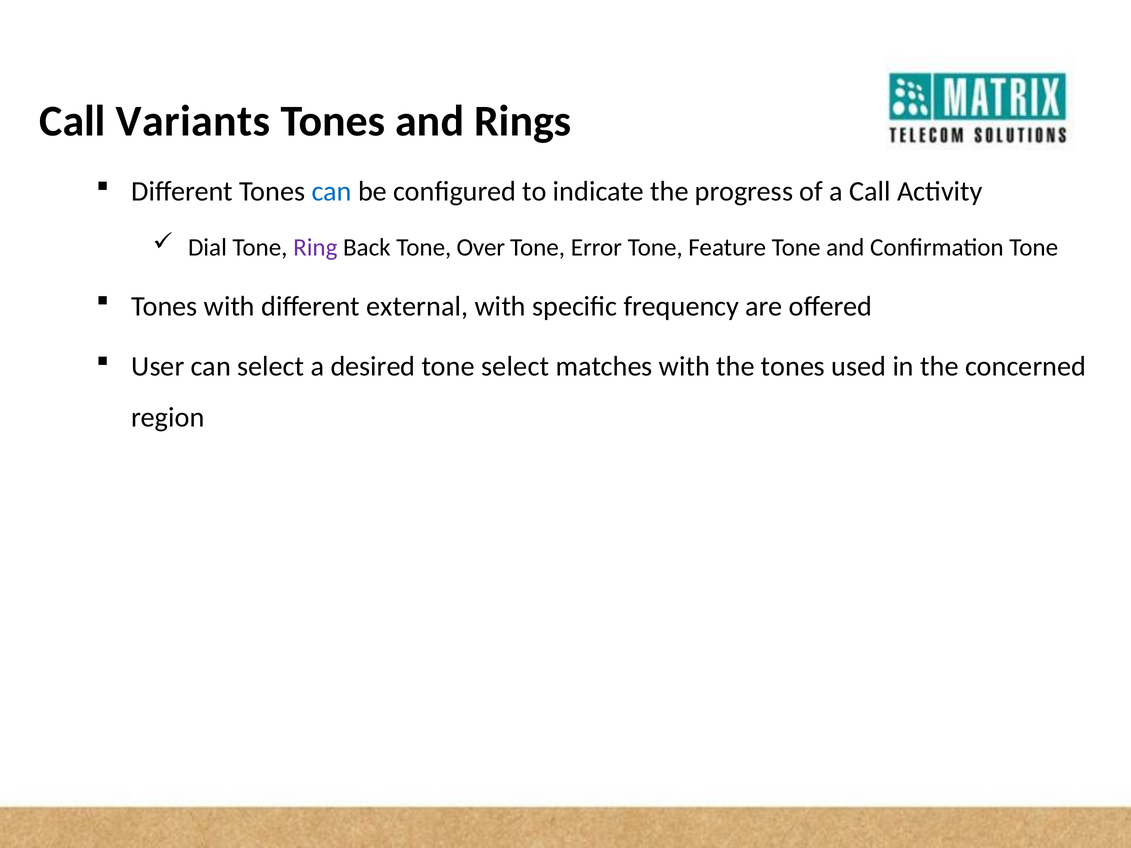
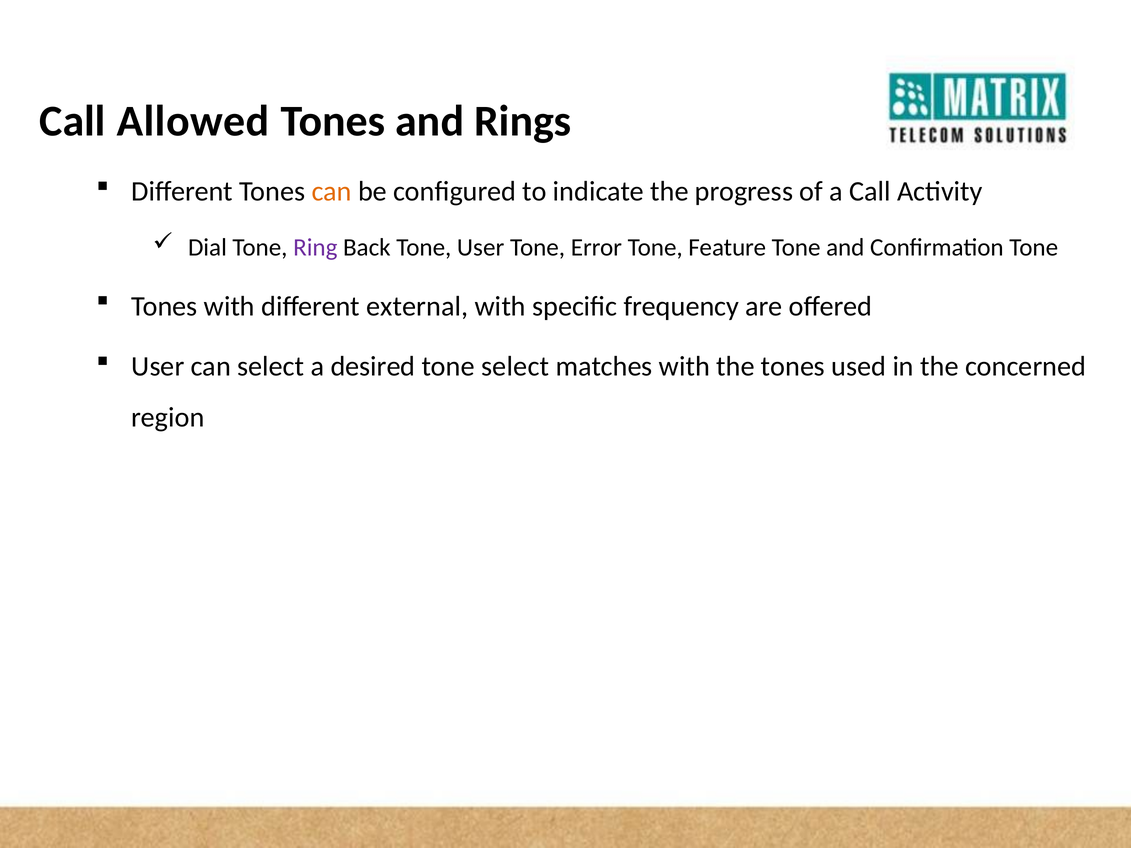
Variants: Variants -> Allowed
can at (332, 191) colour: blue -> orange
Tone Over: Over -> User
